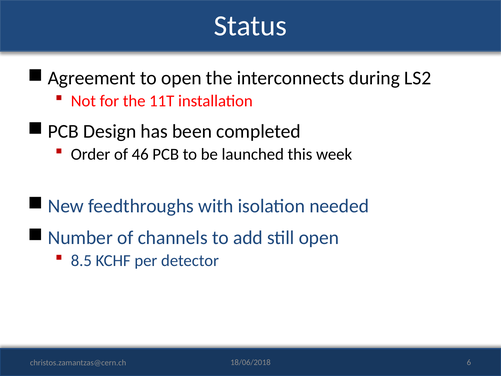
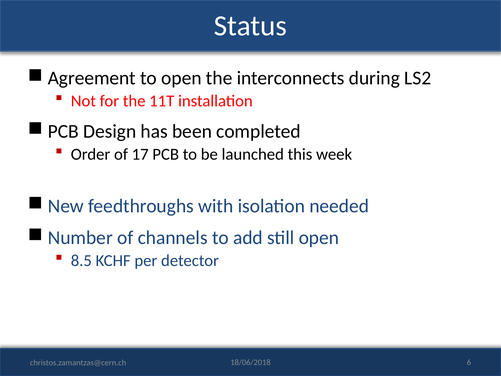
46: 46 -> 17
